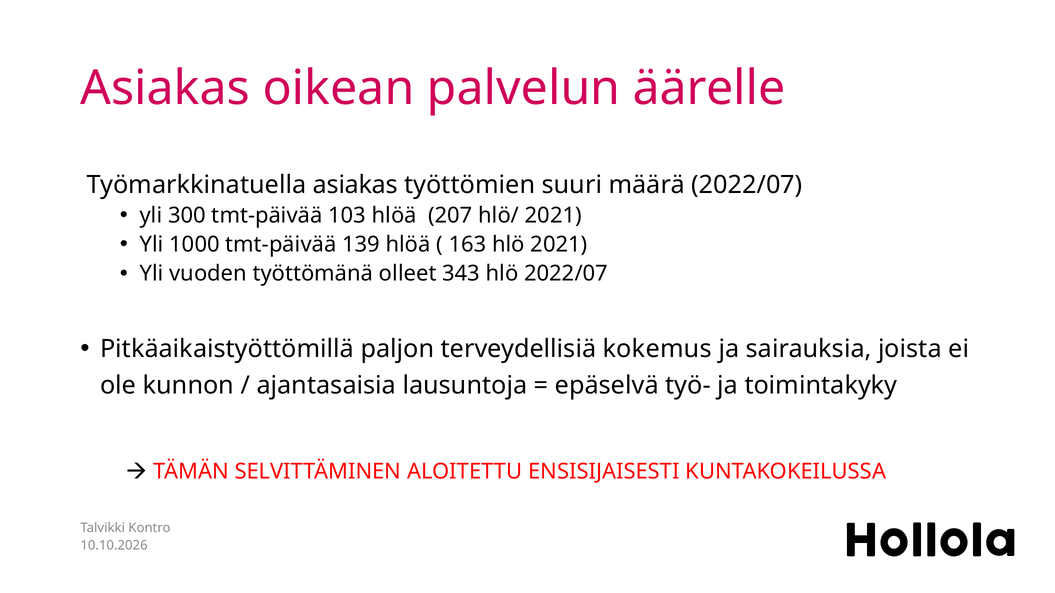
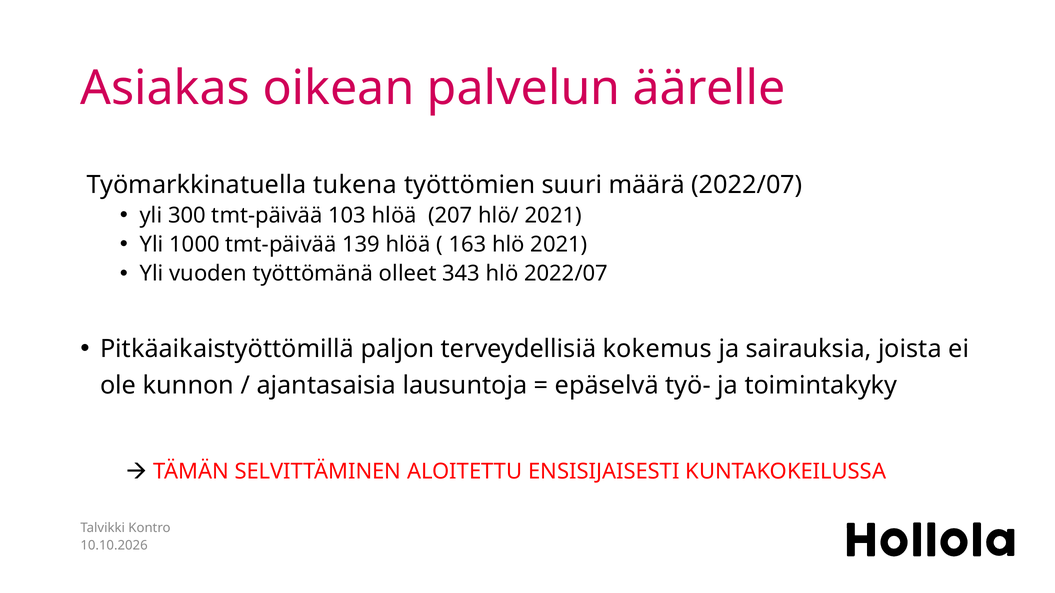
Työmarkkinatuella asiakas: asiakas -> tukena
